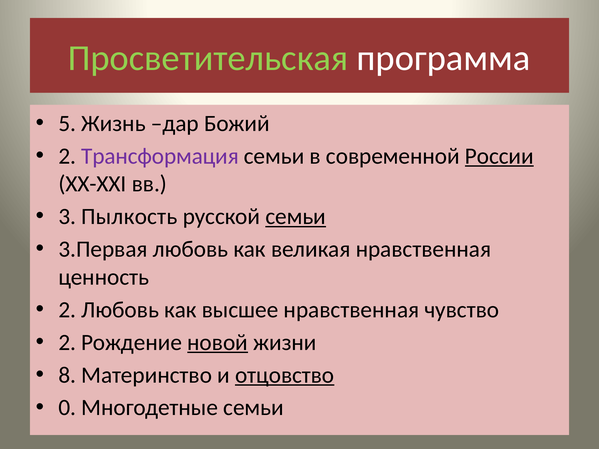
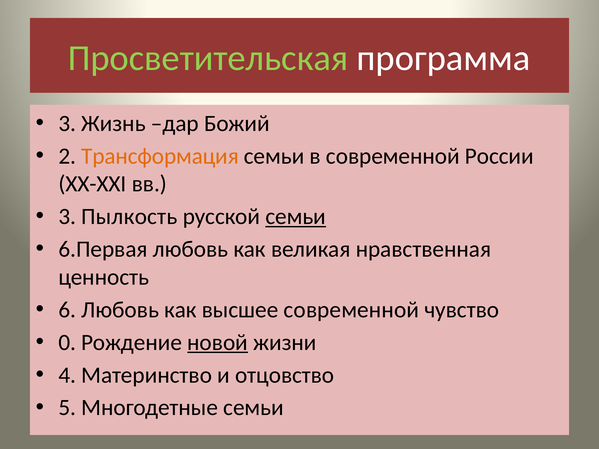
5 at (67, 123): 5 -> 3
Трансформация colour: purple -> orange
России underline: present -> none
3.Первая: 3.Первая -> 6.Первая
2 at (67, 310): 2 -> 6
высшее нравственная: нравственная -> современной
2 at (67, 343): 2 -> 0
8: 8 -> 4
отцовство underline: present -> none
0: 0 -> 5
